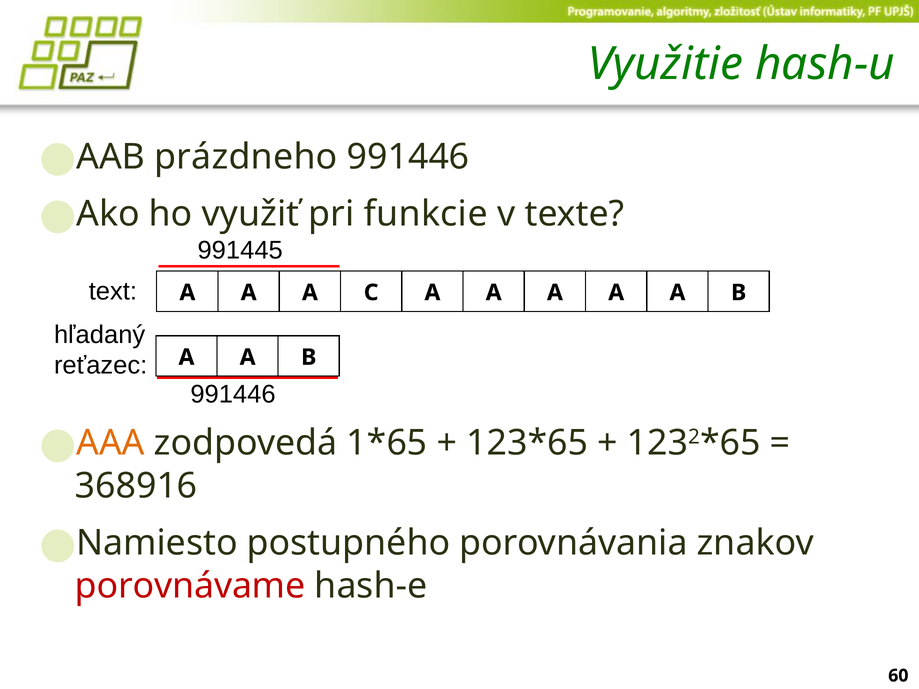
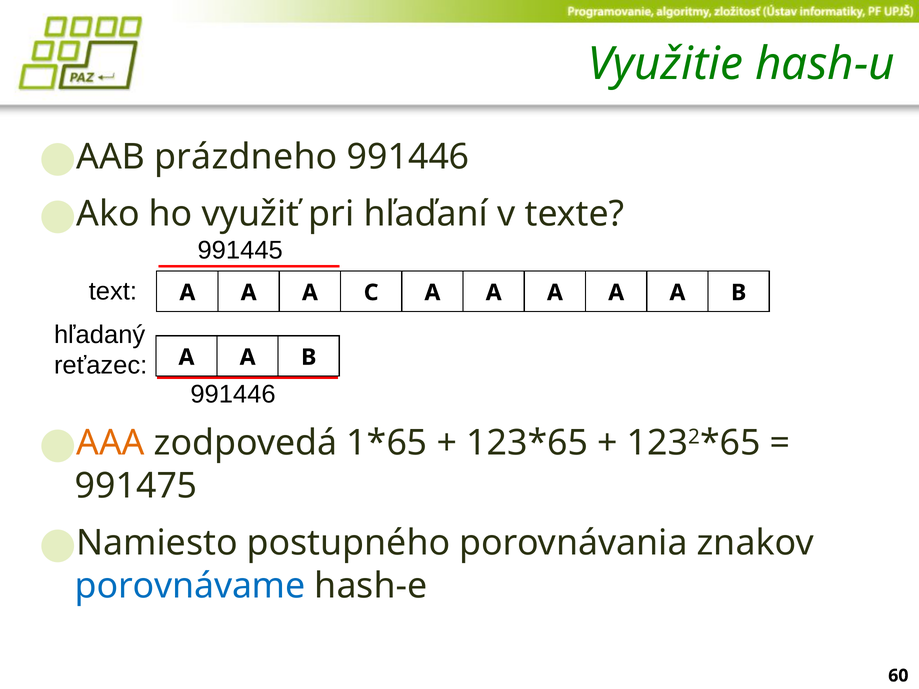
funkcie: funkcie -> hľaďaní
368916: 368916 -> 991475
porovnávame colour: red -> blue
